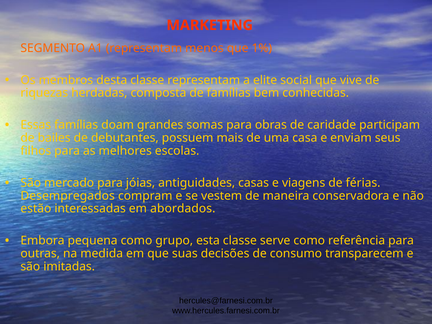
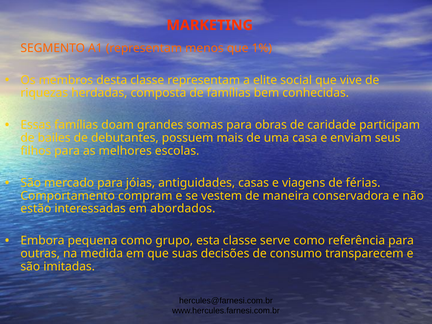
Desempregados: Desempregados -> Comportamento
